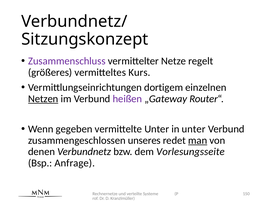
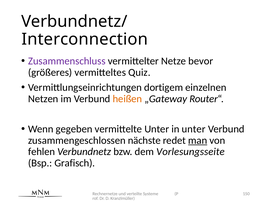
Sitzungskonzept: Sitzungskonzept -> Interconnection
regelt: regelt -> bevor
Kurs: Kurs -> Quiz
Netzen underline: present -> none
heißen colour: purple -> orange
unseres: unseres -> nächste
denen: denen -> fehlen
Anfrage: Anfrage -> Grafisch
